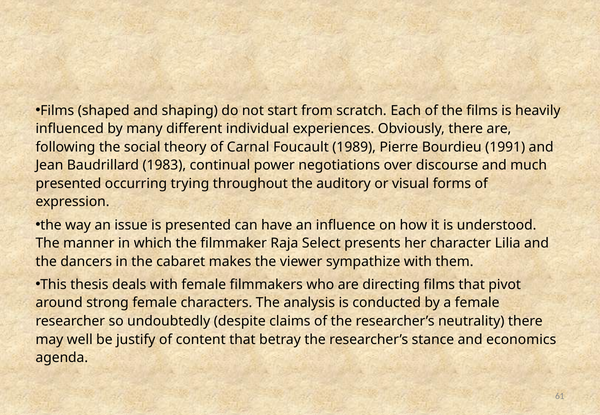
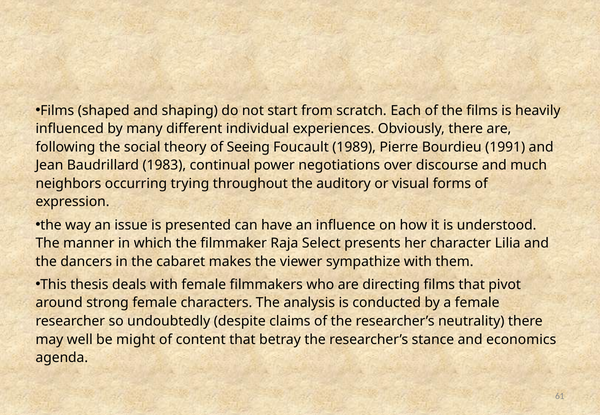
Carnal: Carnal -> Seeing
presented at (68, 184): presented -> neighbors
justify: justify -> might
